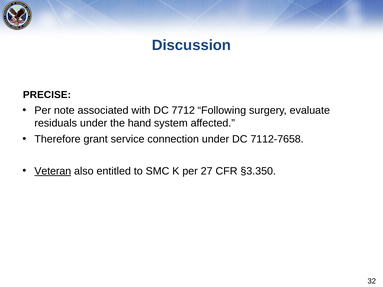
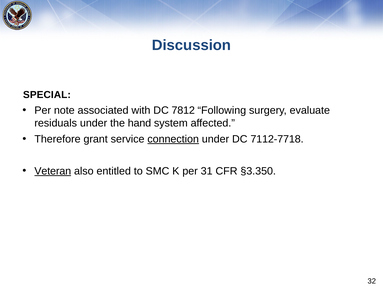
PRECISE: PRECISE -> SPECIAL
7712: 7712 -> 7812
connection underline: none -> present
7112-7658: 7112-7658 -> 7112-7718
27: 27 -> 31
